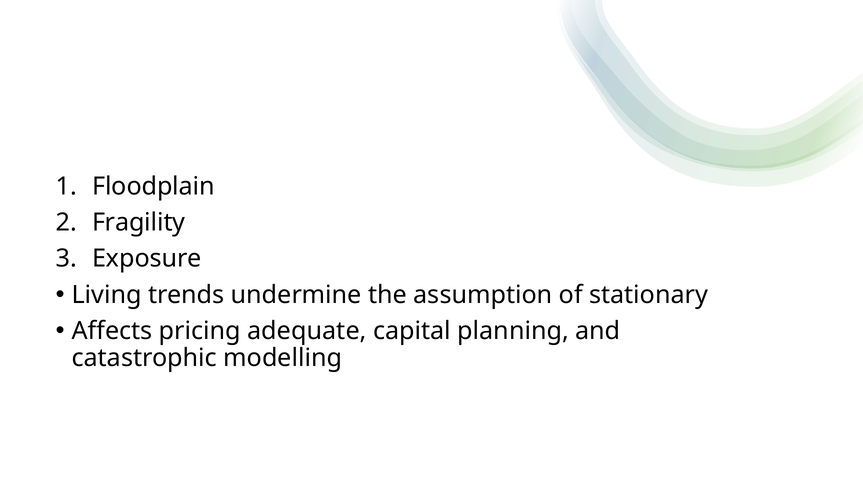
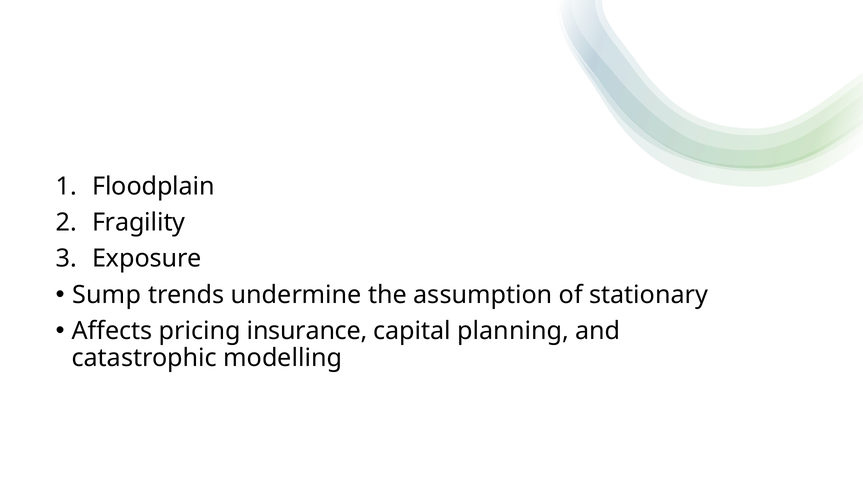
Living: Living -> Sump
adequate: adequate -> insurance
